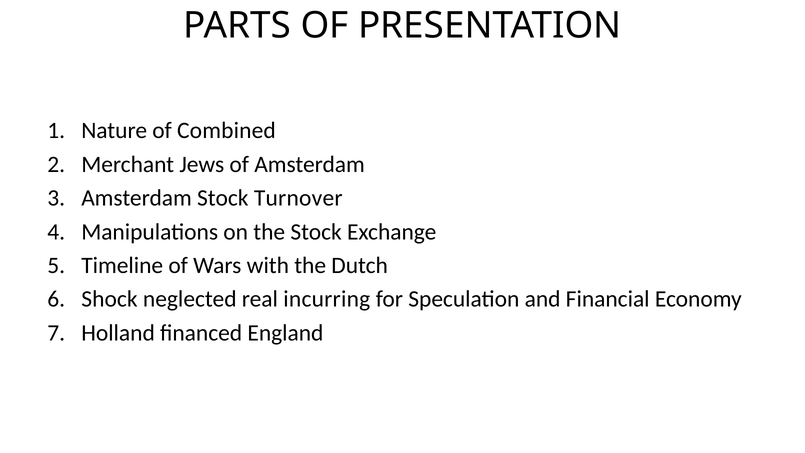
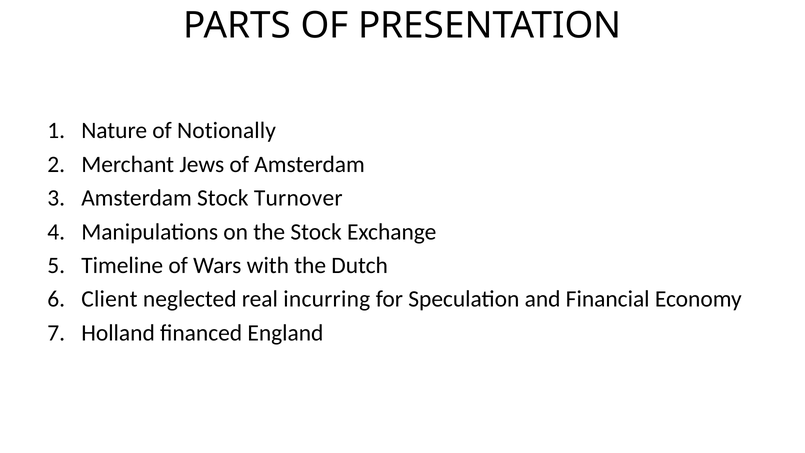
Combined: Combined -> Notionally
Shock: Shock -> Client
